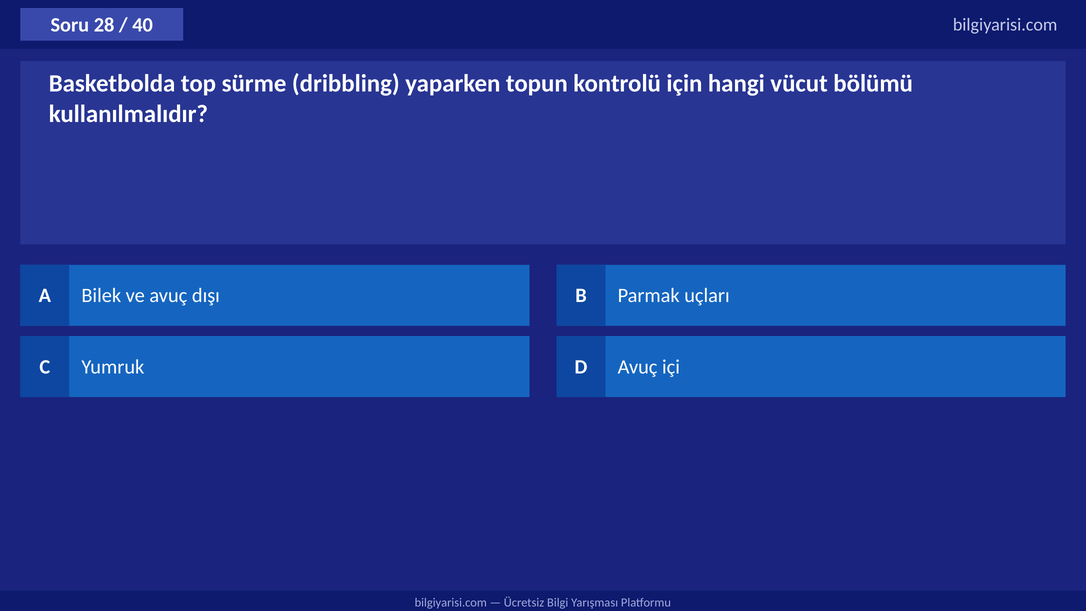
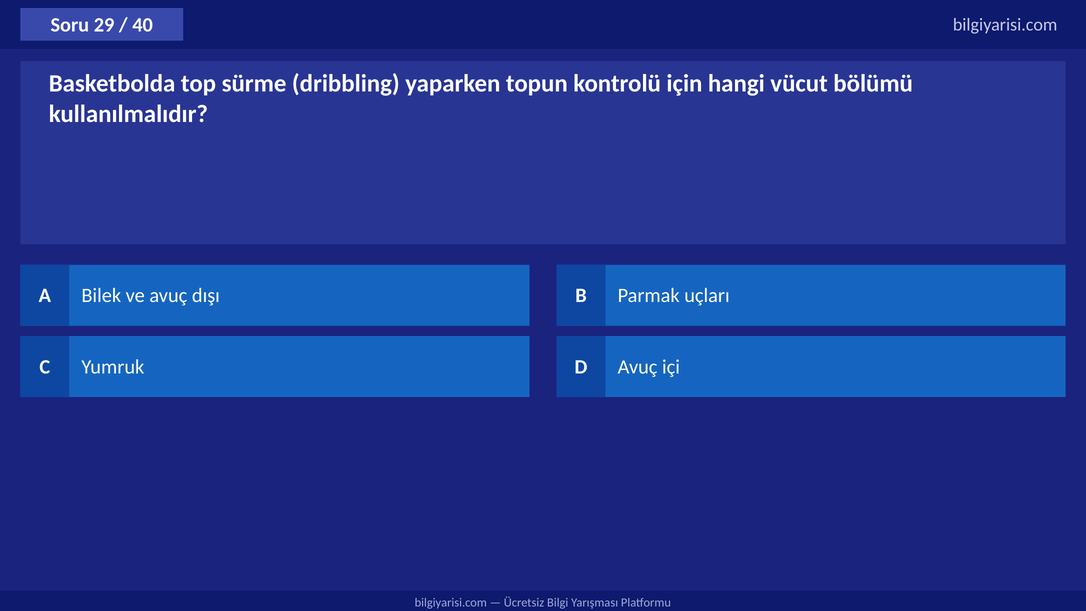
28: 28 -> 29
